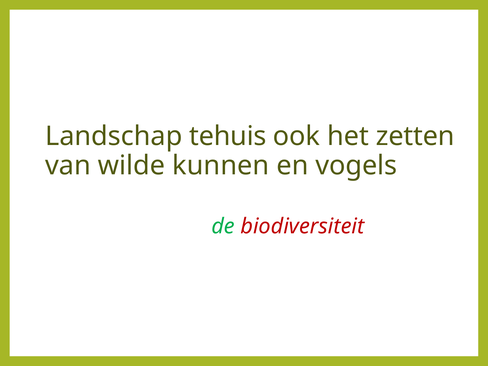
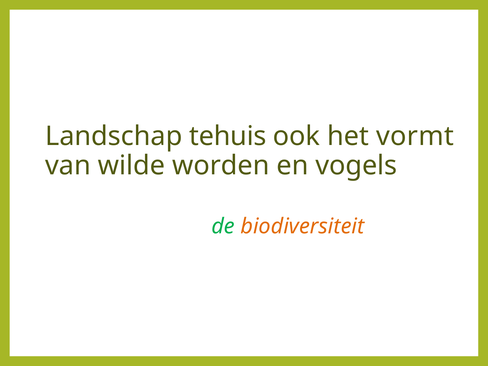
zetten: zetten -> vormt
kunnen: kunnen -> worden
biodiversiteit colour: red -> orange
